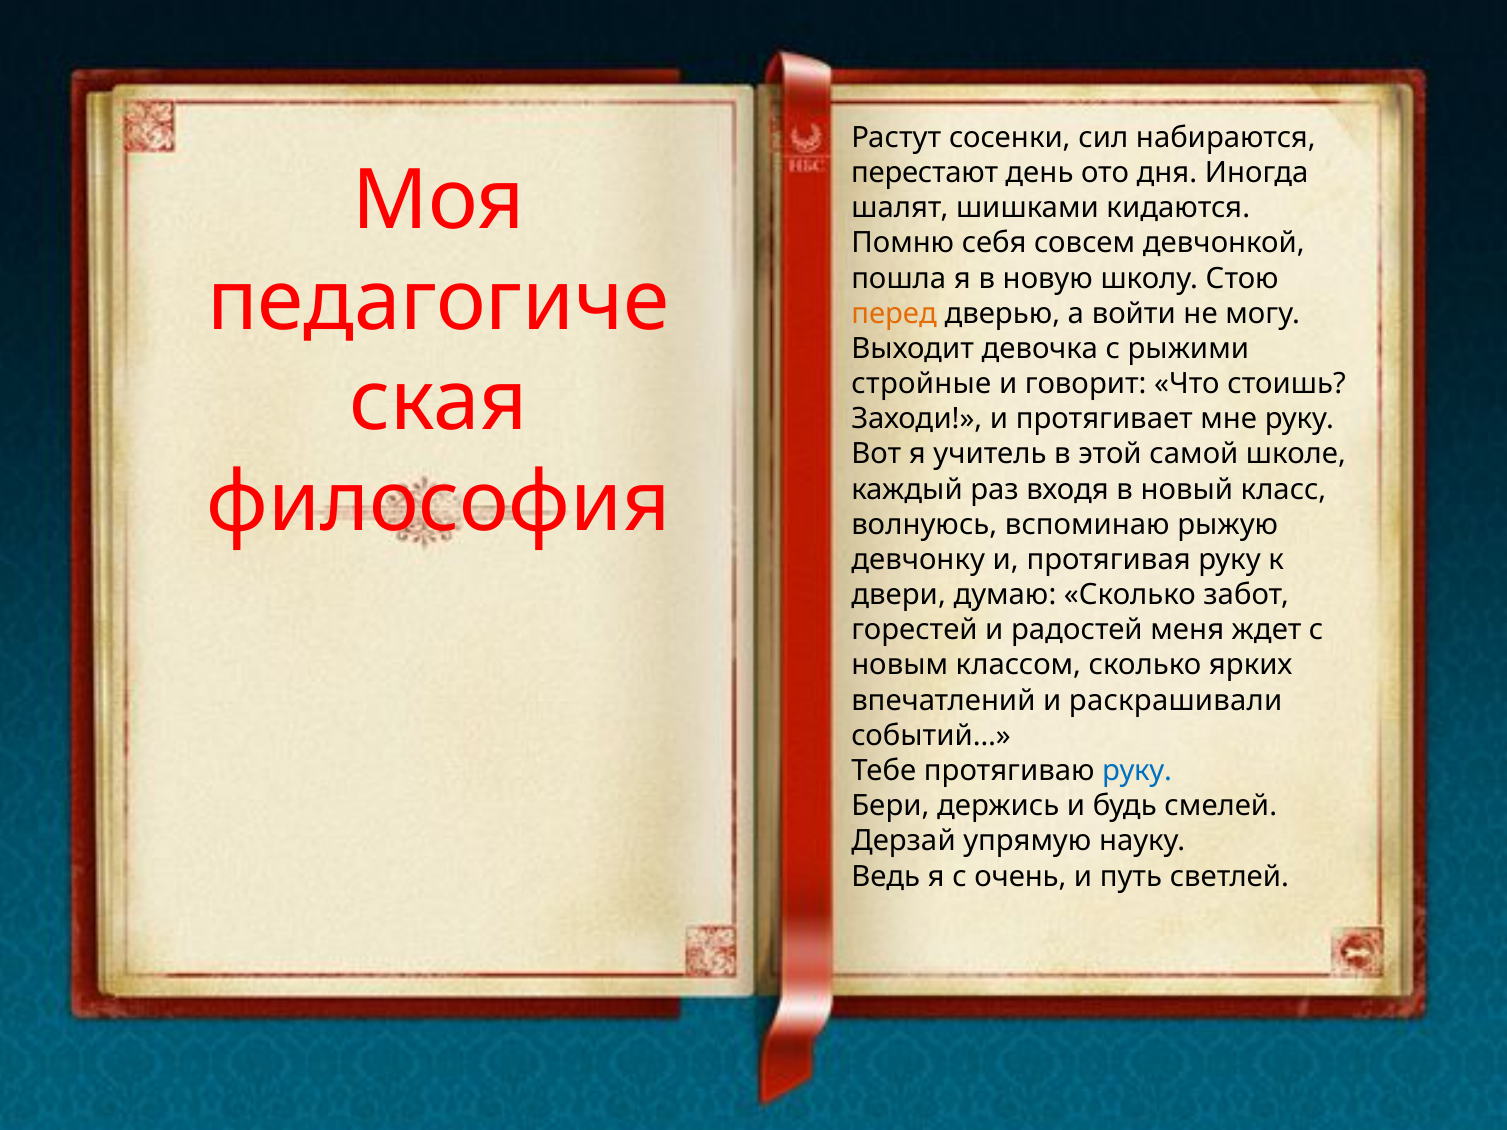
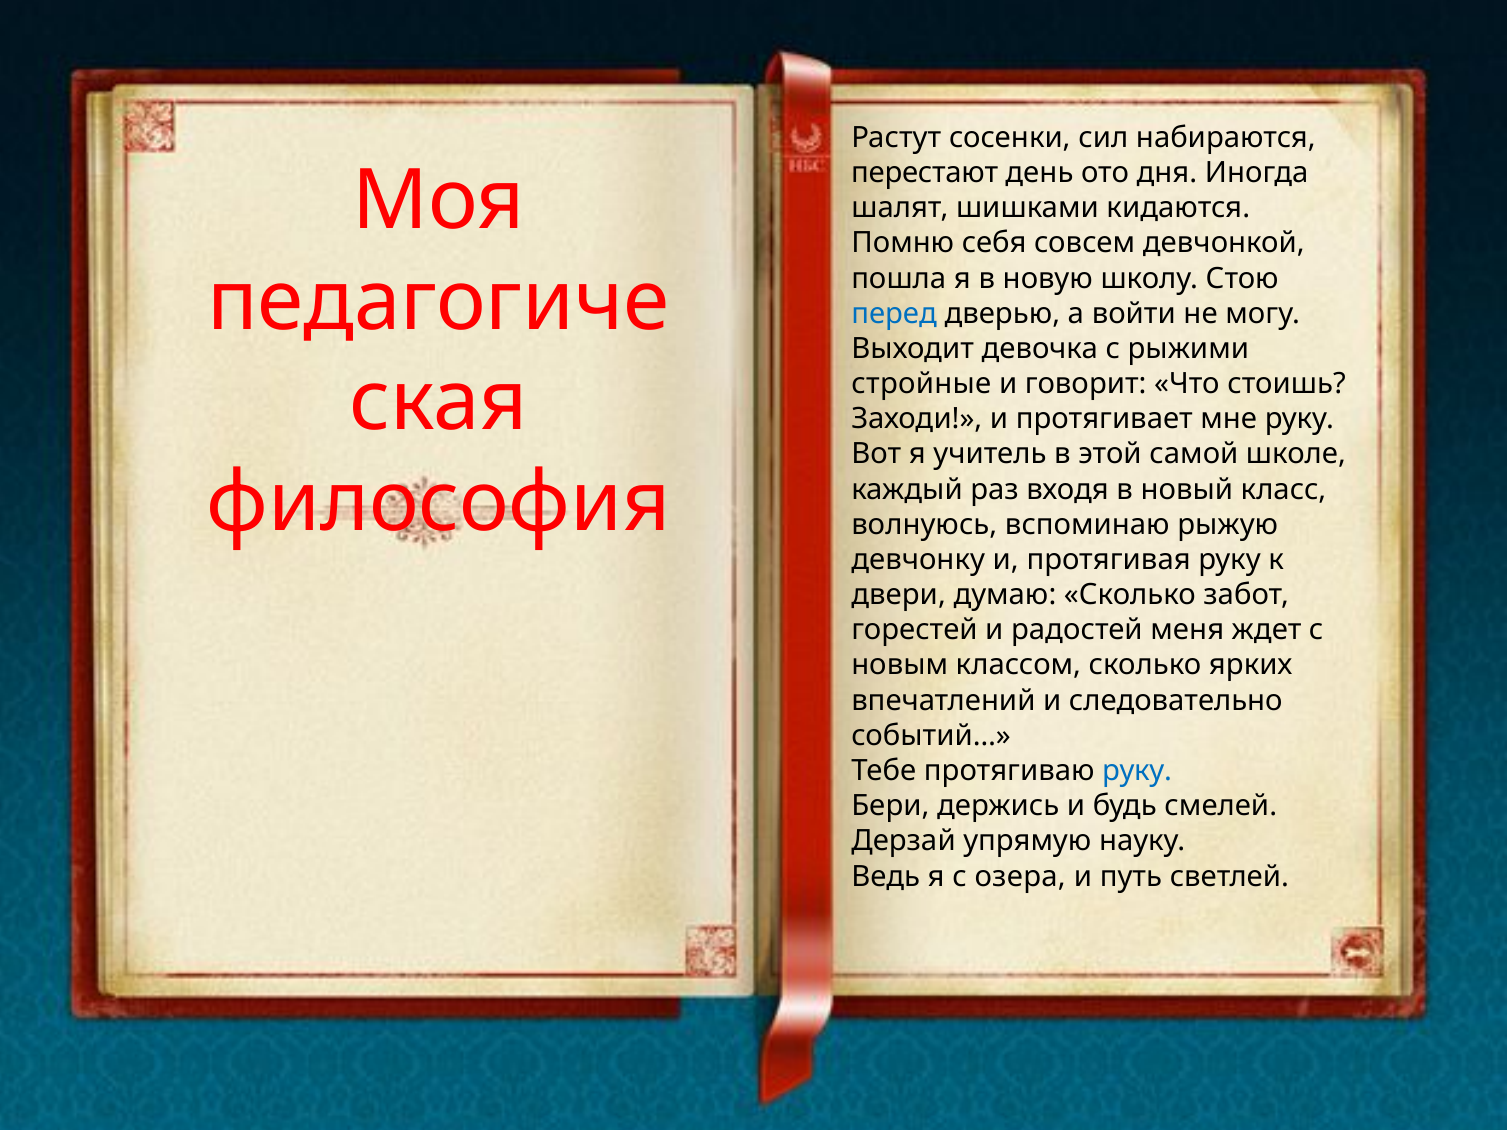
перед colour: orange -> blue
раскрашивали: раскрашивали -> следовательно
очень: очень -> озера
